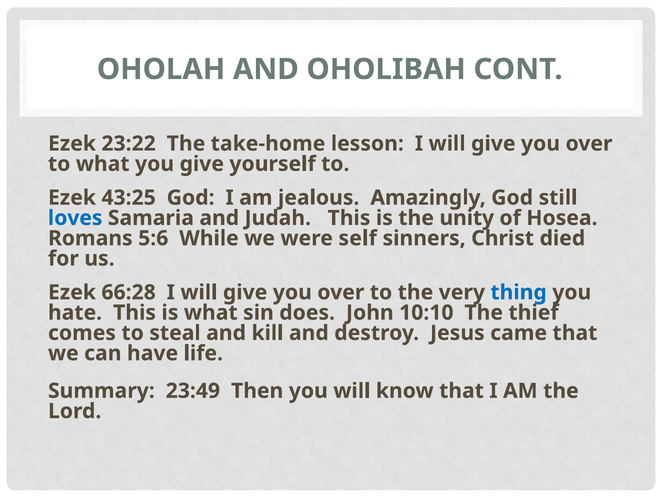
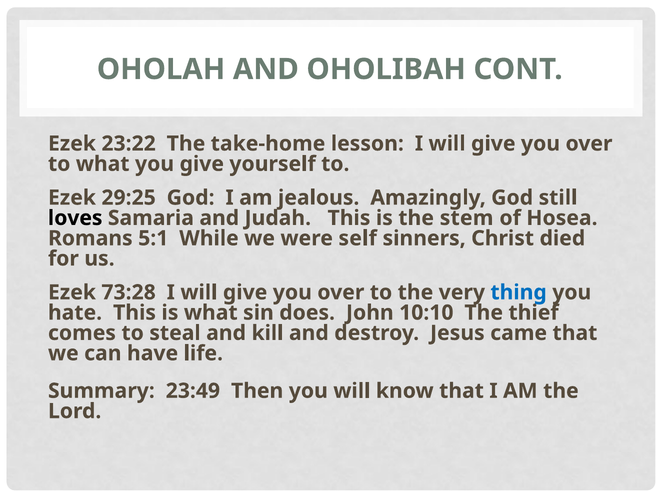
43:25: 43:25 -> 29:25
loves colour: blue -> black
unity: unity -> stem
5:6: 5:6 -> 5:1
66:28: 66:28 -> 73:28
